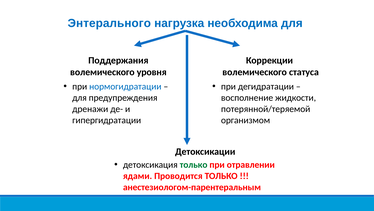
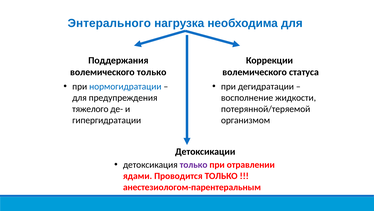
волемического уровня: уровня -> только
дренажи: дренажи -> тяжелого
только at (194, 164) colour: green -> purple
